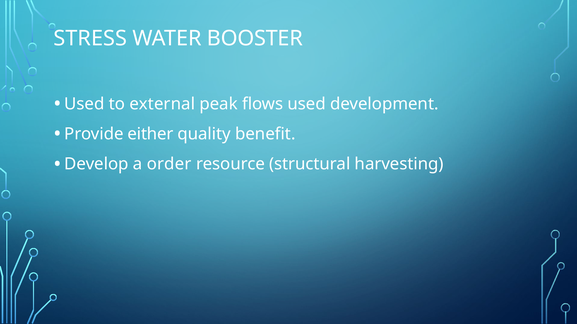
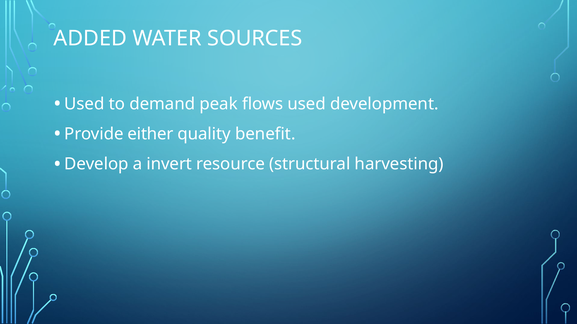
STRESS: STRESS -> ADDED
BOOSTER: BOOSTER -> SOURCES
external: external -> demand
order: order -> invert
